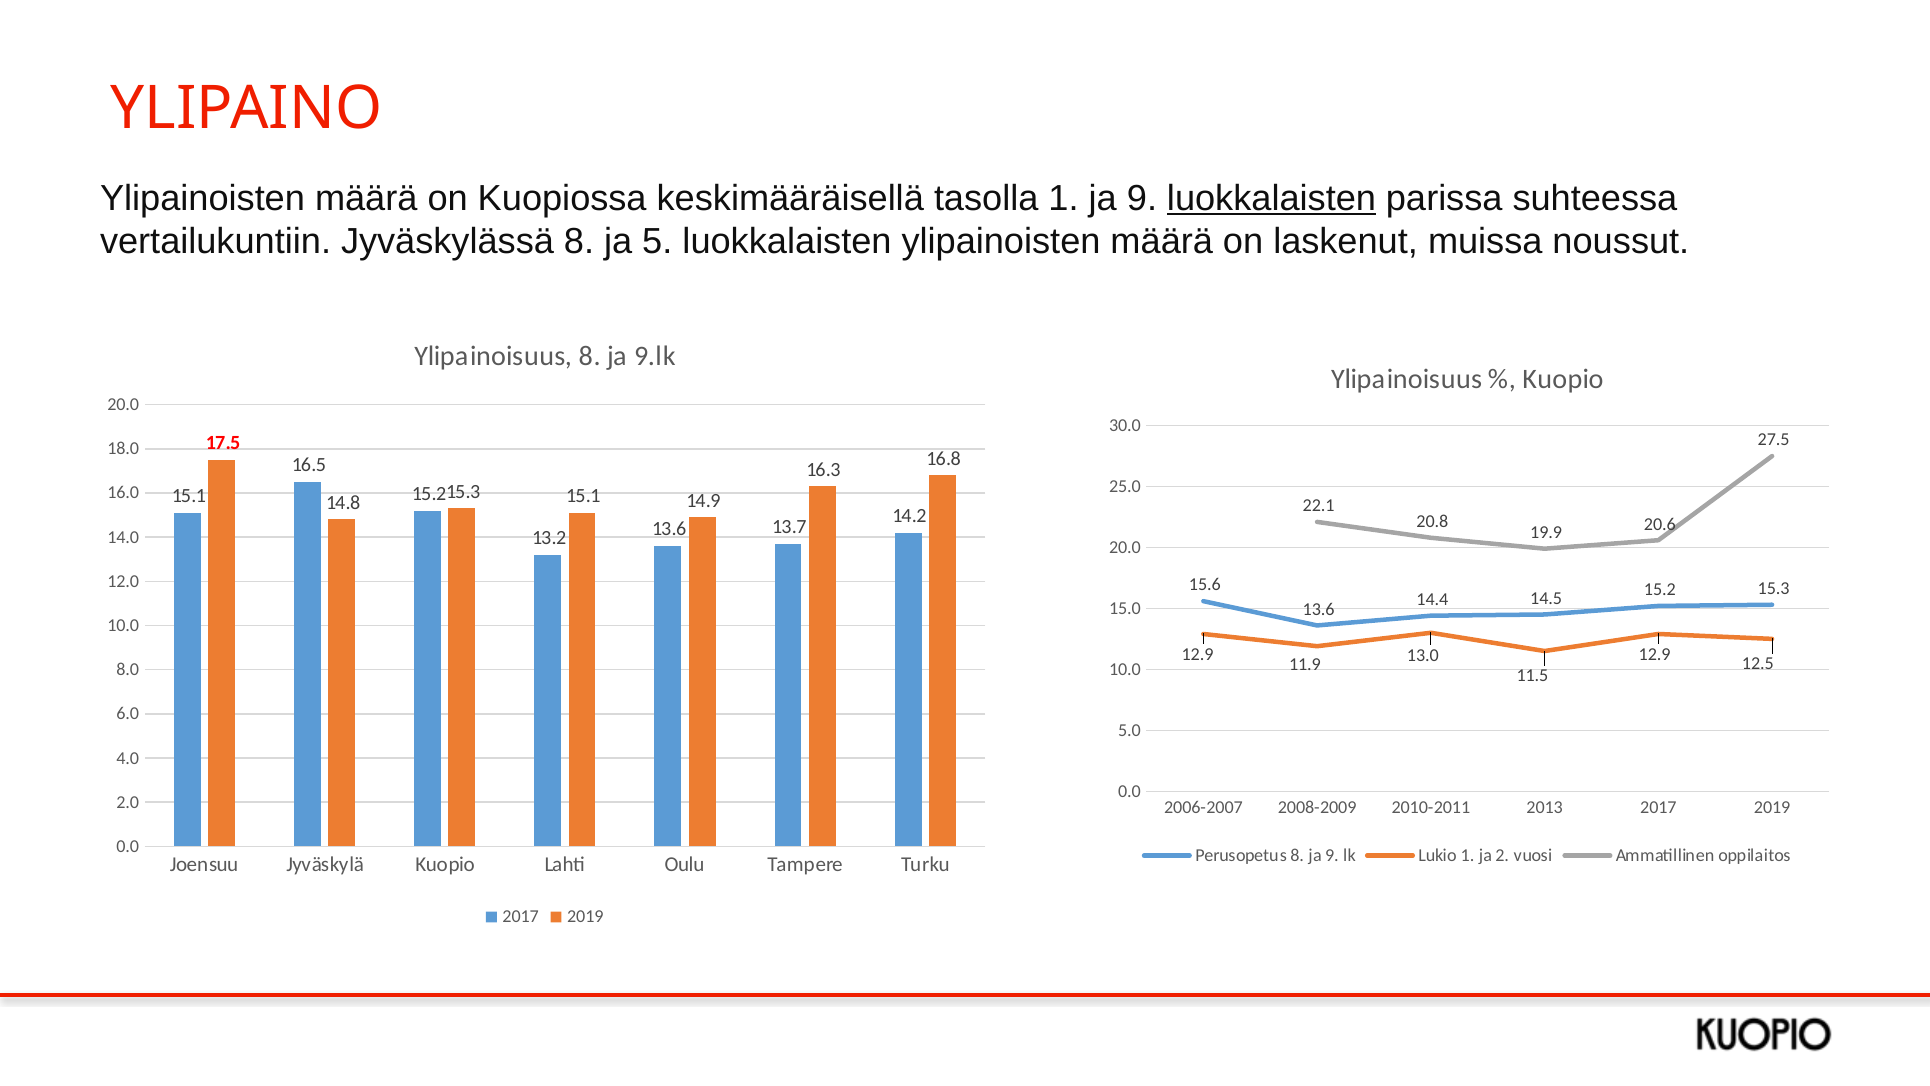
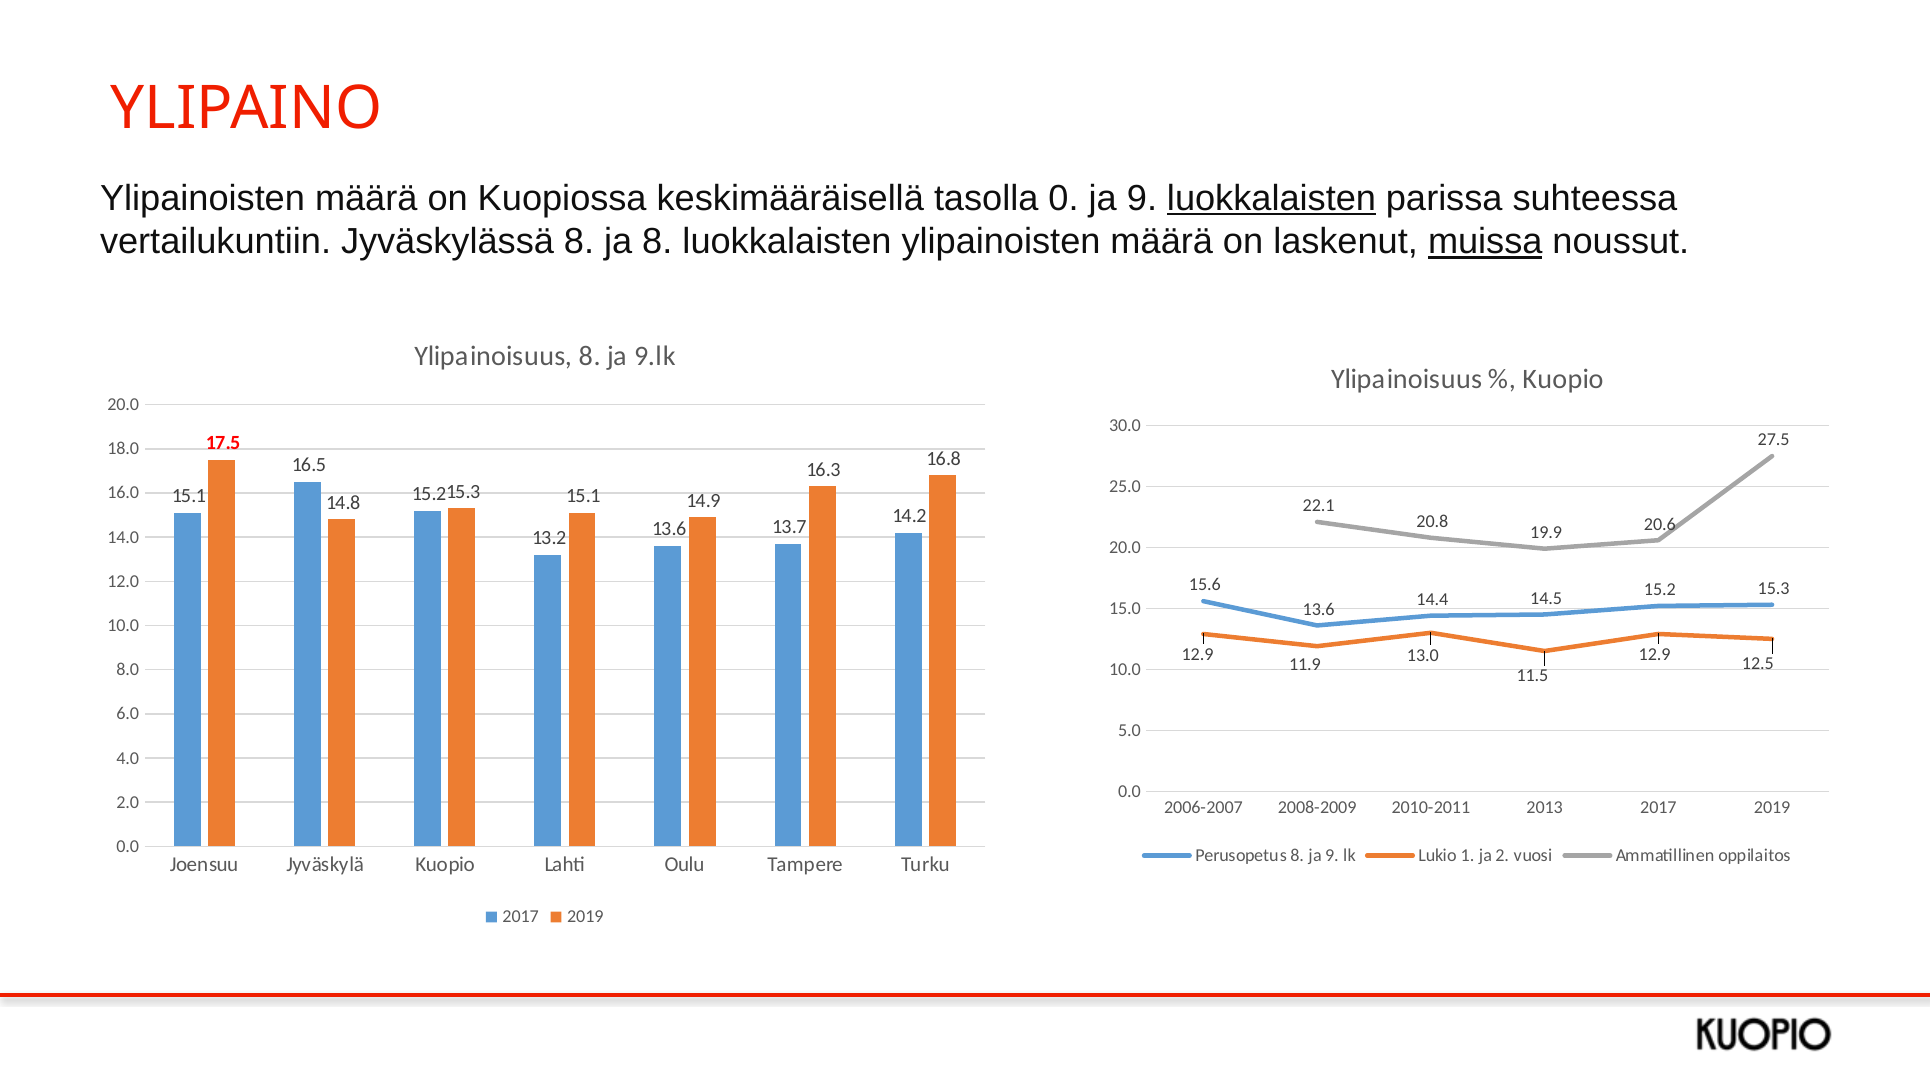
tasolla 1: 1 -> 0
ja 5: 5 -> 8
muissa underline: none -> present
